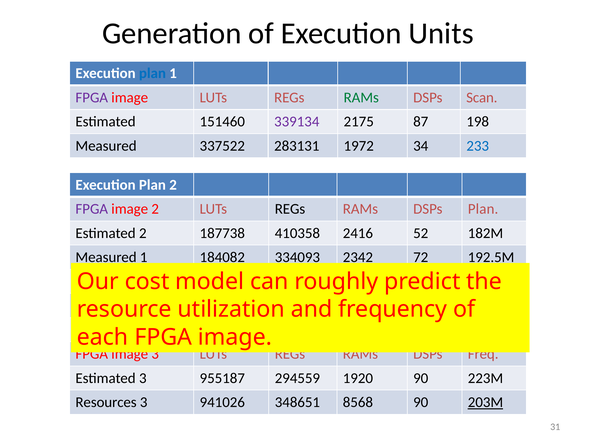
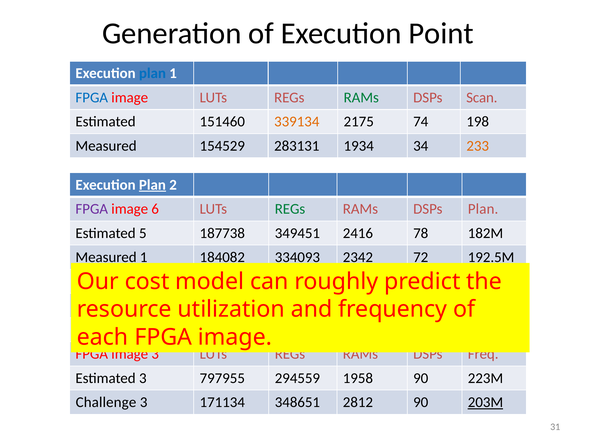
Units: Units -> Point
FPGA at (92, 98) colour: purple -> blue
339134 colour: purple -> orange
87: 87 -> 74
337522: 337522 -> 154529
1972: 1972 -> 1934
233 colour: blue -> orange
Plan at (152, 185) underline: none -> present
2 at (155, 209): 2 -> 6
REGs at (290, 209) colour: black -> green
2 at (143, 233): 2 -> 5
410358: 410358 -> 349451
52: 52 -> 78
955187: 955187 -> 797955
1920: 1920 -> 1958
Resources: Resources -> Challenge
941026: 941026 -> 171134
8568: 8568 -> 2812
